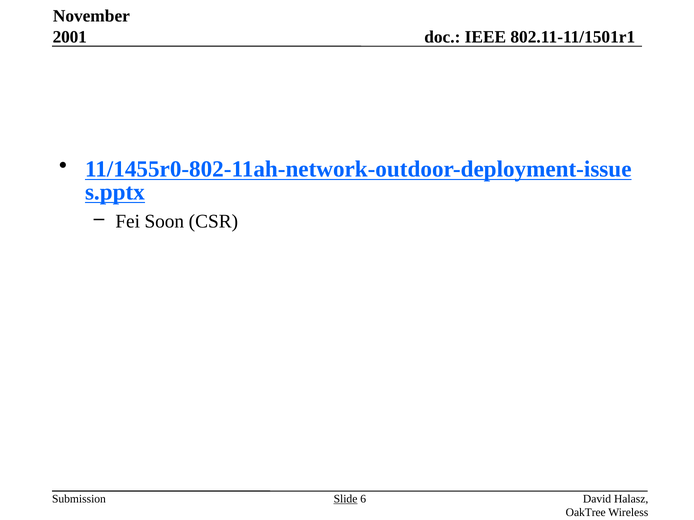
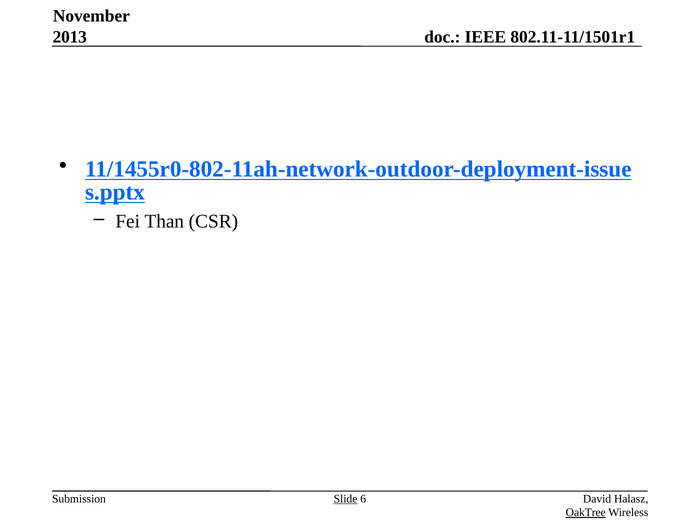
2001: 2001 -> 2013
Soon: Soon -> Than
OakTree underline: none -> present
